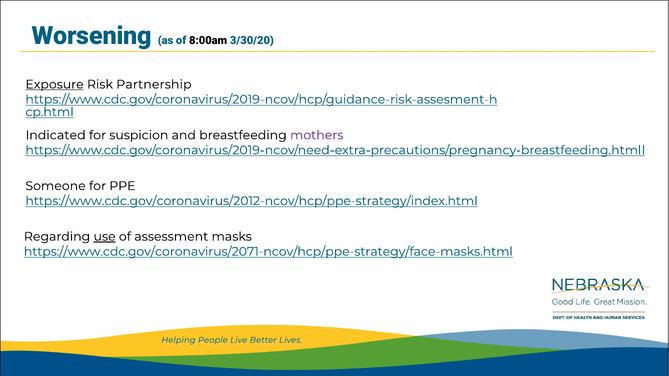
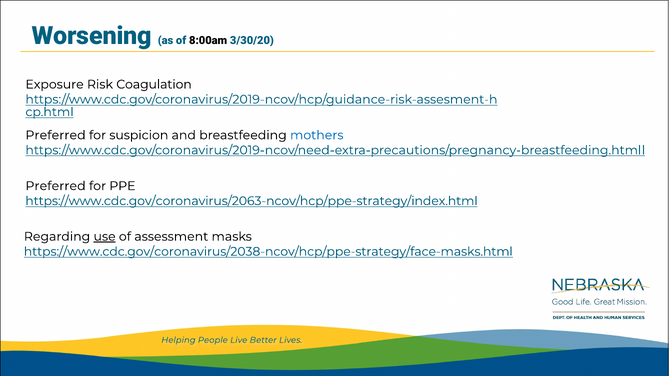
Exposure underline: present -> none
Partnership: Partnership -> Coagulation
Indicated at (56, 135): Indicated -> Preferred
mothers colour: purple -> blue
Someone at (56, 186): Someone -> Preferred
https://www.cdc.gov/coronavirus/2012-ncov/hcp/ppe-strategy/index.html: https://www.cdc.gov/coronavirus/2012-ncov/hcp/ppe-strategy/index.html -> https://www.cdc.gov/coronavirus/2063-ncov/hcp/ppe-strategy/index.html
https://www.cdc.gov/coronavirus/2071-ncov/hcp/ppe-strategy/face-masks.html: https://www.cdc.gov/coronavirus/2071-ncov/hcp/ppe-strategy/face-masks.html -> https://www.cdc.gov/coronavirus/2038-ncov/hcp/ppe-strategy/face-masks.html
